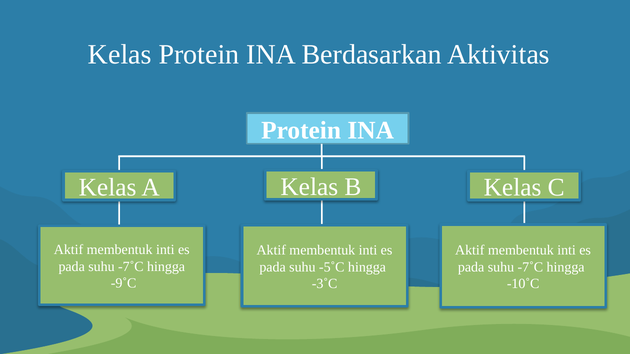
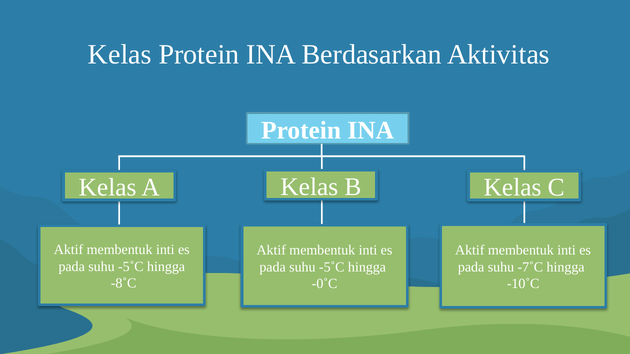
-7˚C at (131, 267): -7˚C -> -5˚C
-9˚C: -9˚C -> -8˚C
-3˚C: -3˚C -> -0˚C
